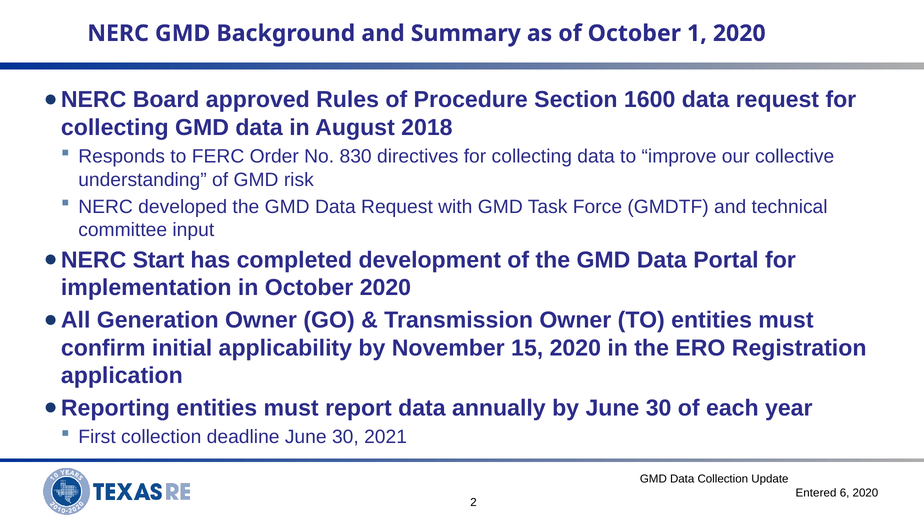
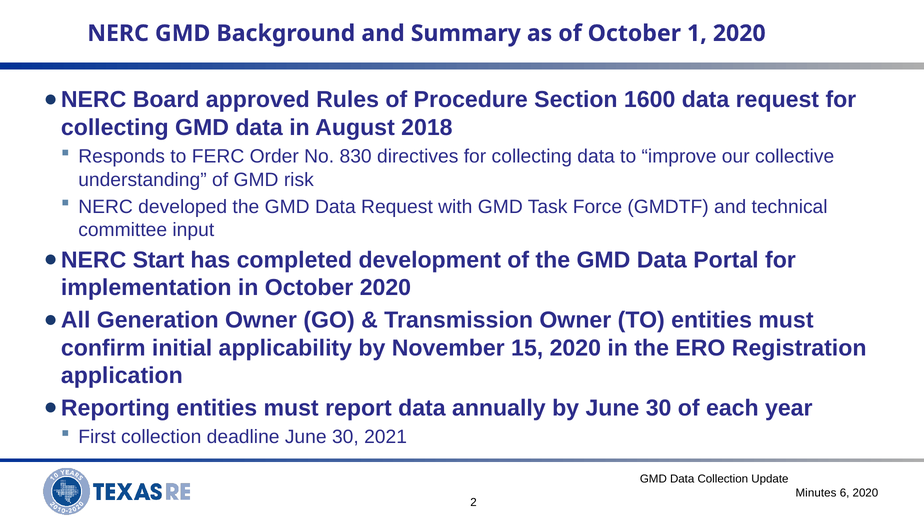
Entered: Entered -> Minutes
